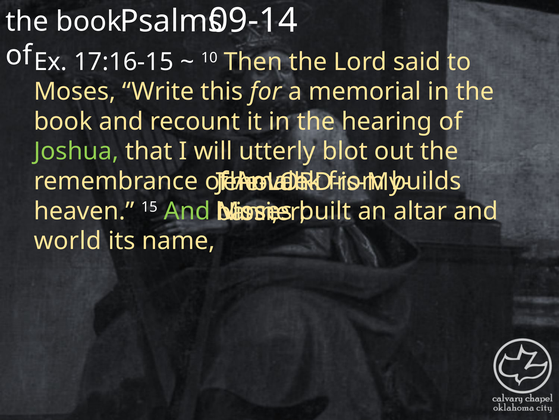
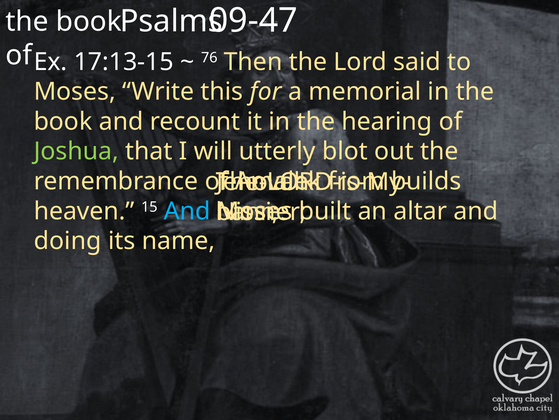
09-14: 09-14 -> 09-47
17:16-15: 17:16-15 -> 17:13-15
10: 10 -> 76
And at (187, 211) colour: light green -> light blue
world: world -> doing
